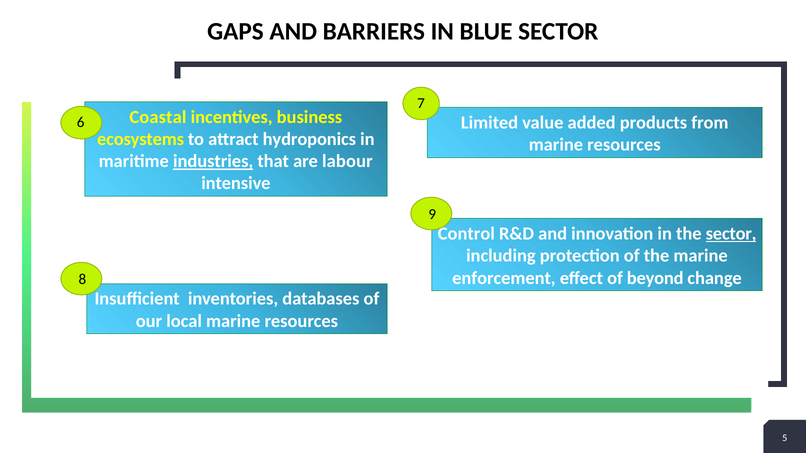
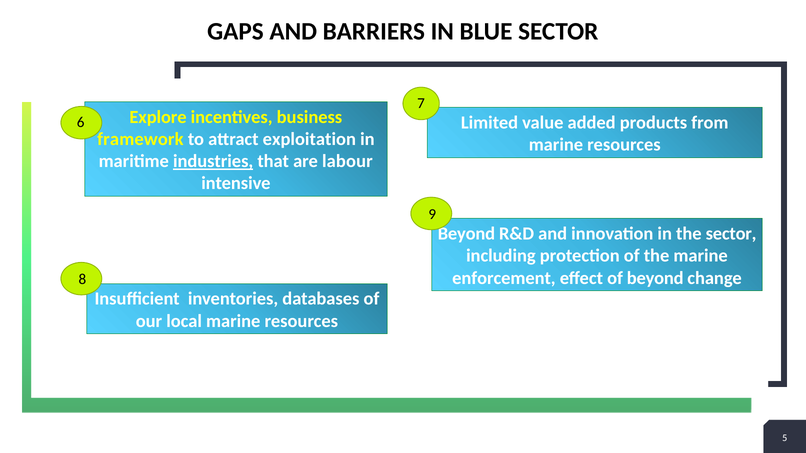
Coastal: Coastal -> Explore
ecosystems: ecosystems -> framework
hydroponics: hydroponics -> exploitation
Control at (466, 234): Control -> Beyond
sector at (731, 234) underline: present -> none
